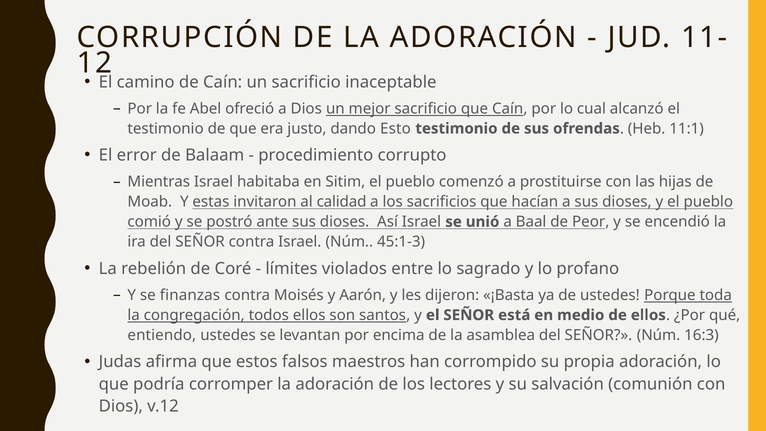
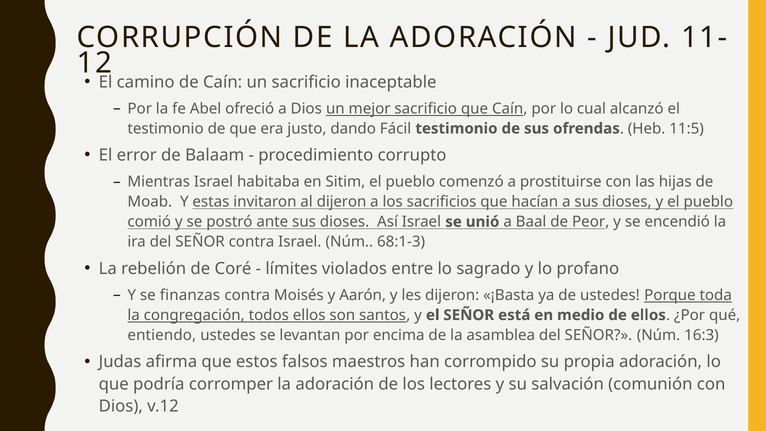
Esto: Esto -> Fácil
11:1: 11:1 -> 11:5
al calidad: calidad -> dijeron
45:1-3: 45:1-3 -> 68:1-3
